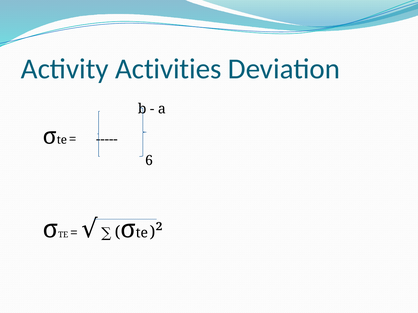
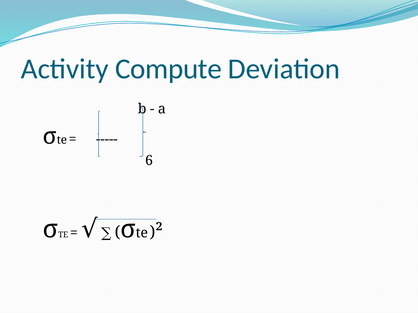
Activities: Activities -> Compute
